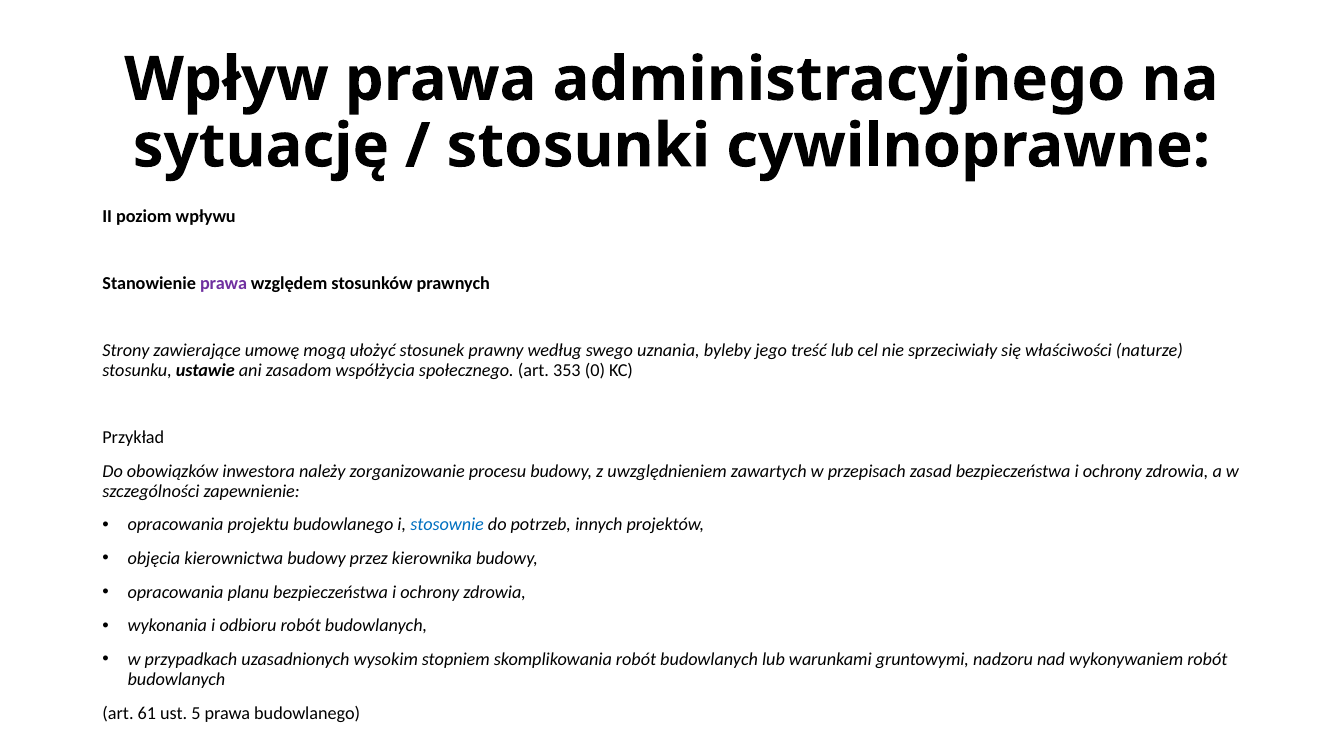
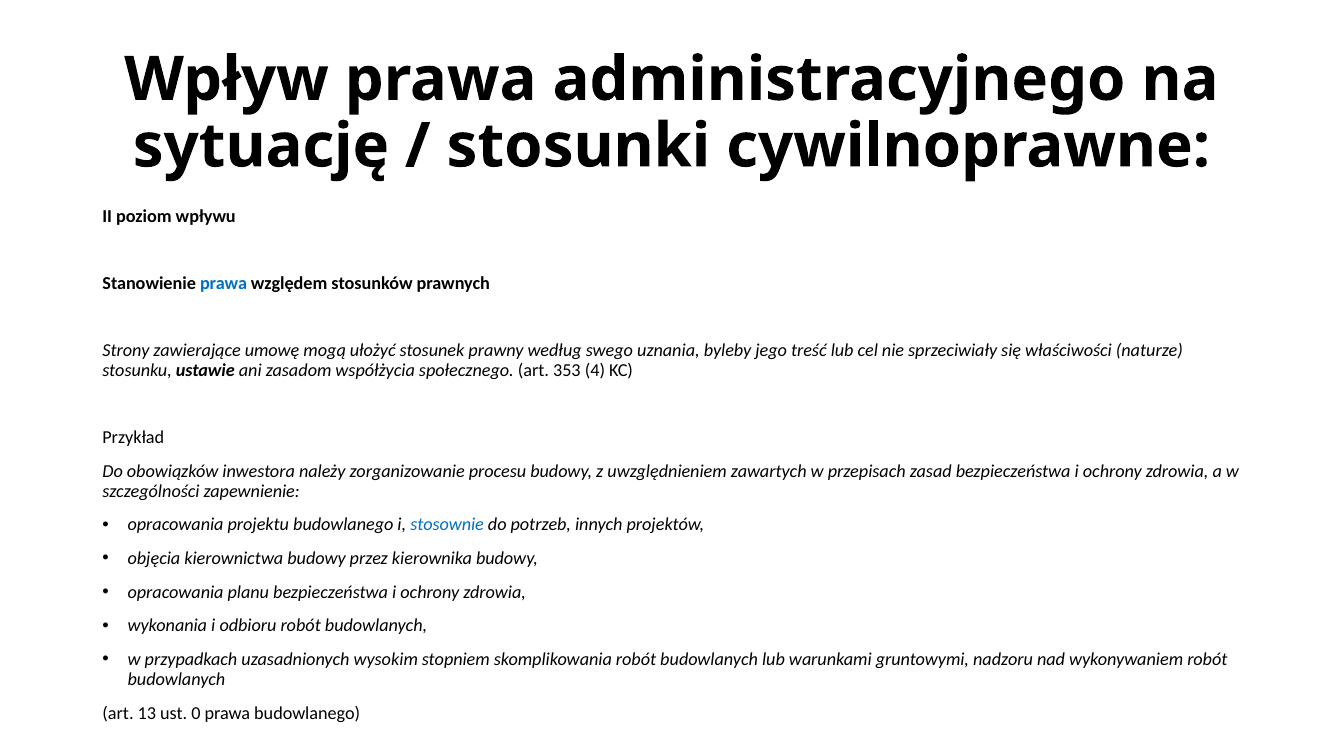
prawa at (224, 283) colour: purple -> blue
0: 0 -> 4
61: 61 -> 13
5: 5 -> 0
